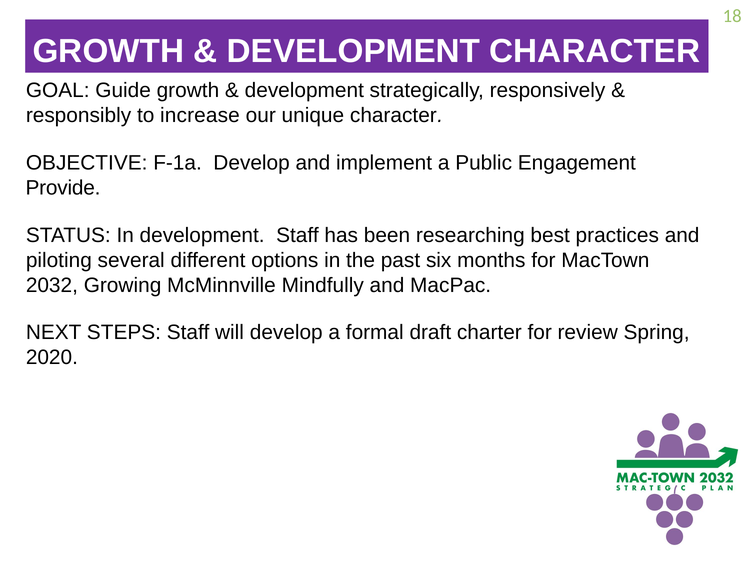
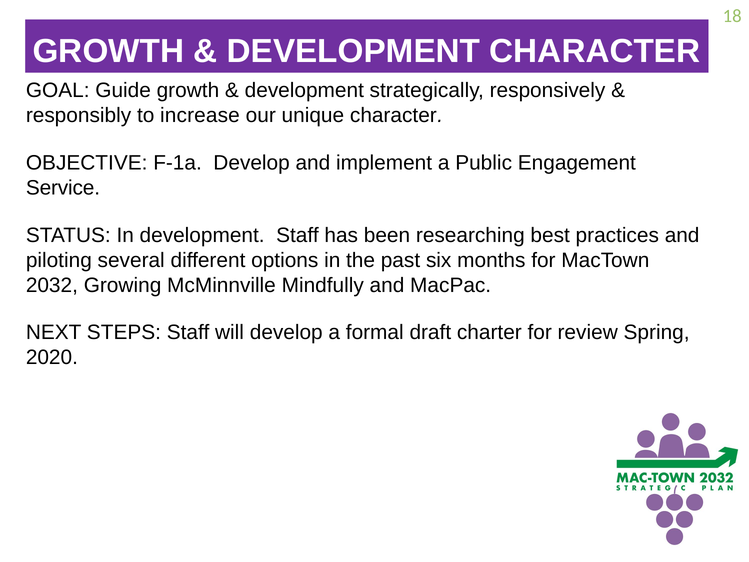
Provide: Provide -> Service
